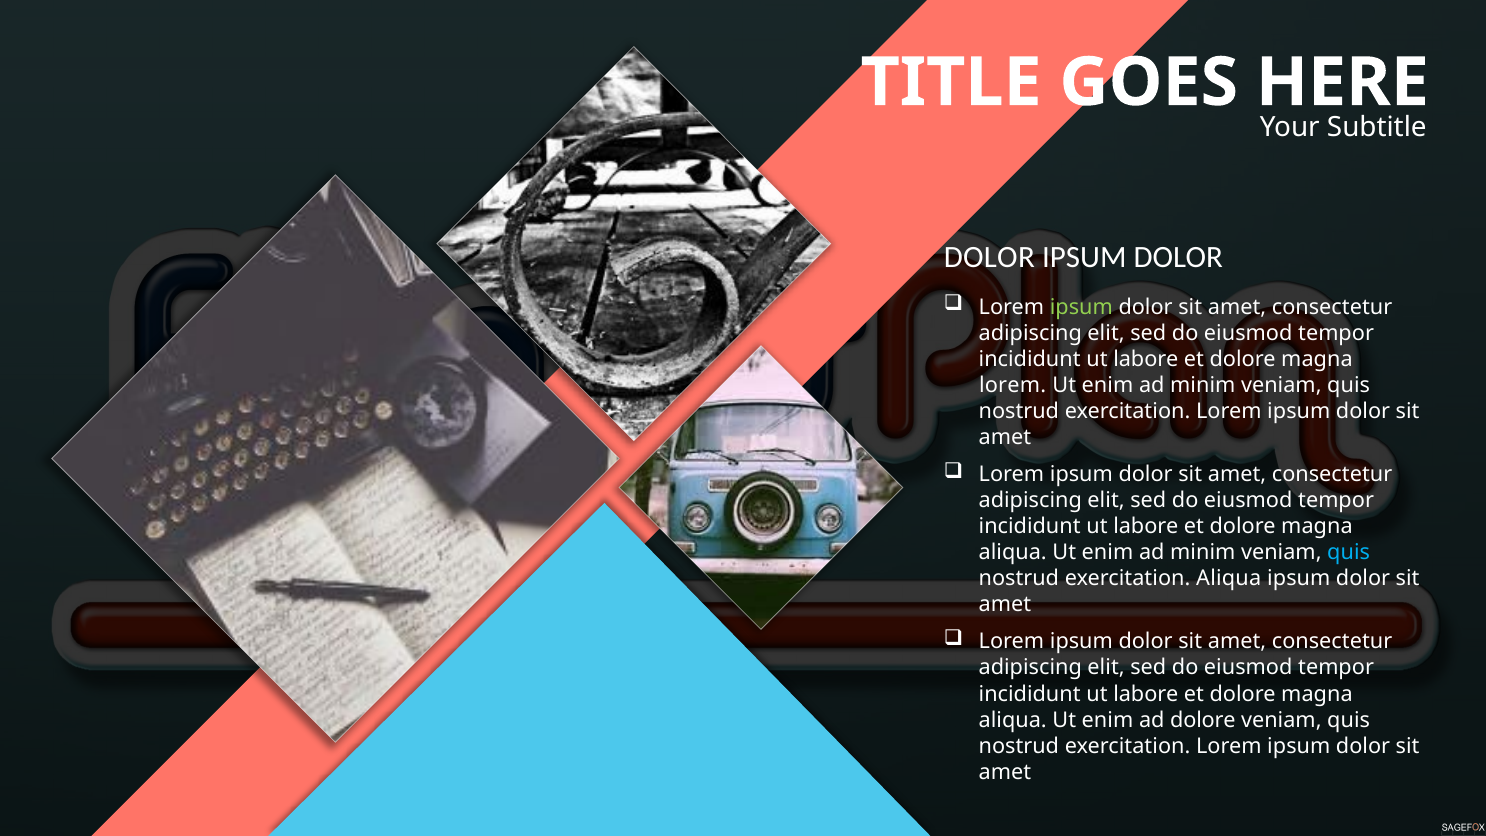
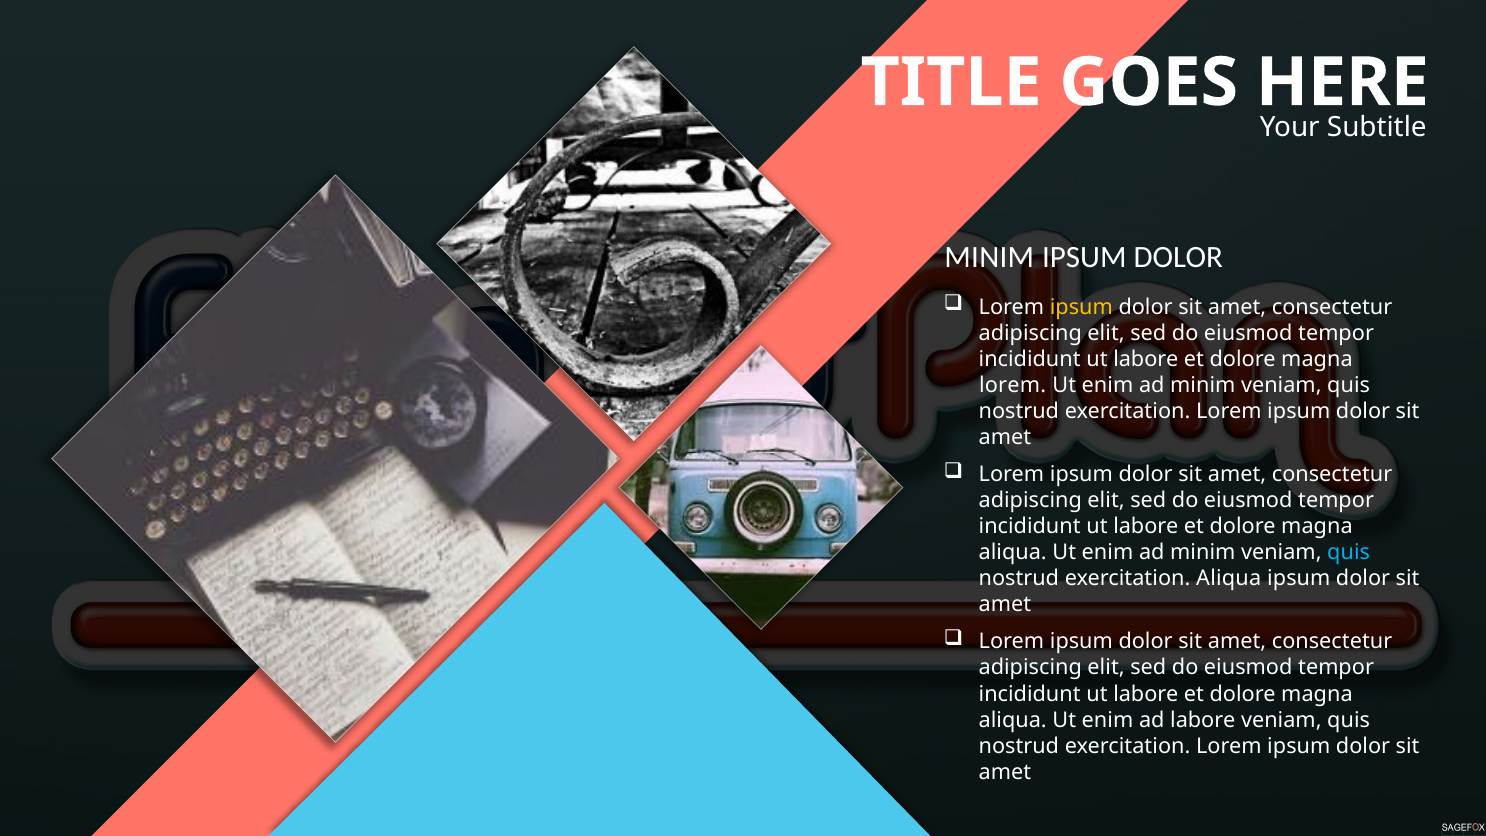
DOLOR at (989, 258): DOLOR -> MINIM
ipsum at (1081, 307) colour: light green -> yellow
ad dolore: dolore -> labore
